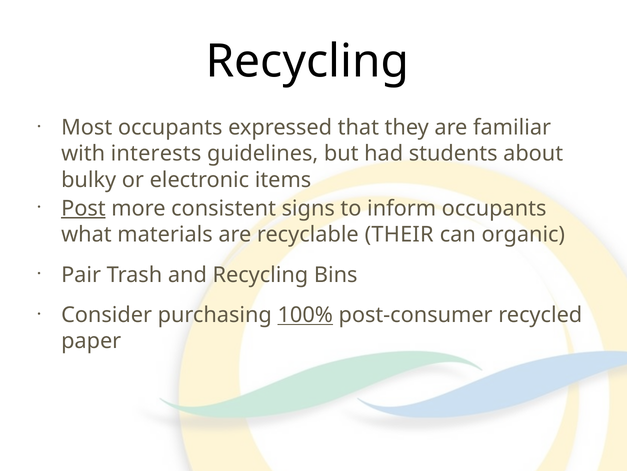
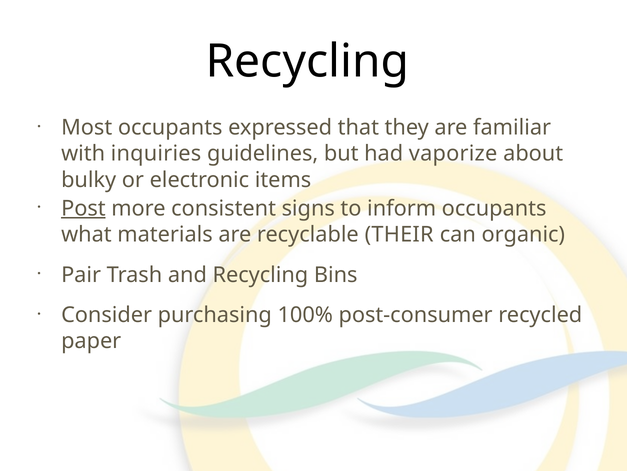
interests: interests -> inquiries
students: students -> vaporize
100% underline: present -> none
